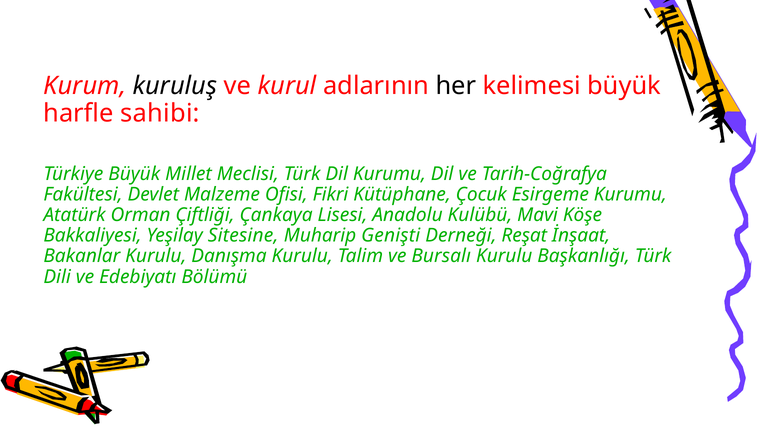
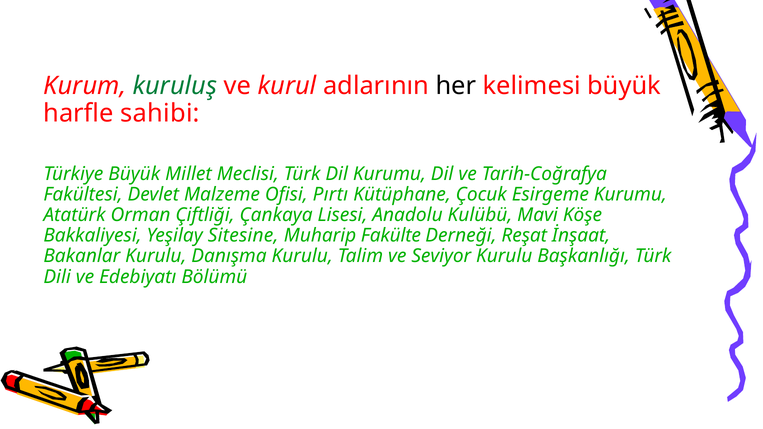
kuruluş colour: black -> green
Fikri: Fikri -> Pırtı
Genişti: Genişti -> Fakülte
Bursalı: Bursalı -> Seviyor
